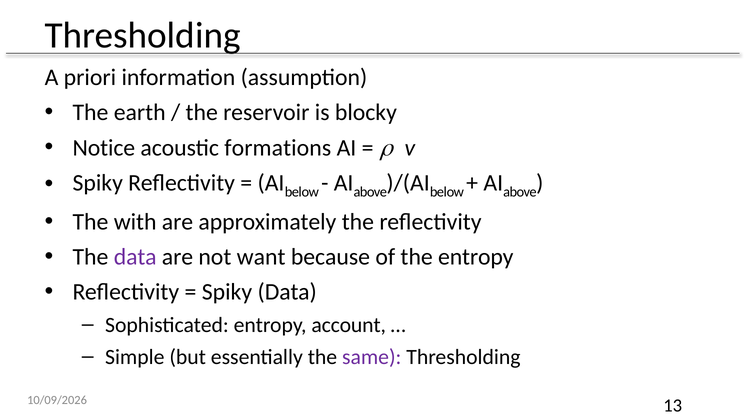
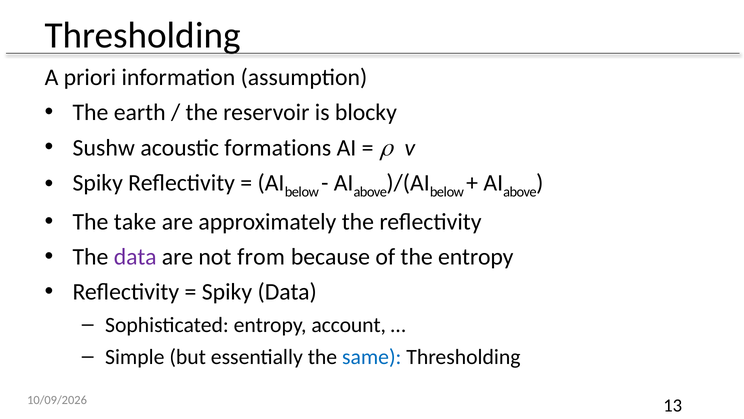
Notice: Notice -> Sushw
with: with -> take
want: want -> from
same colour: purple -> blue
